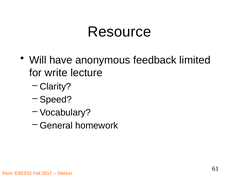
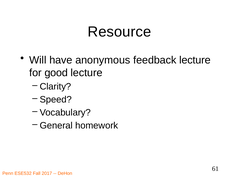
feedback limited: limited -> lecture
write: write -> good
